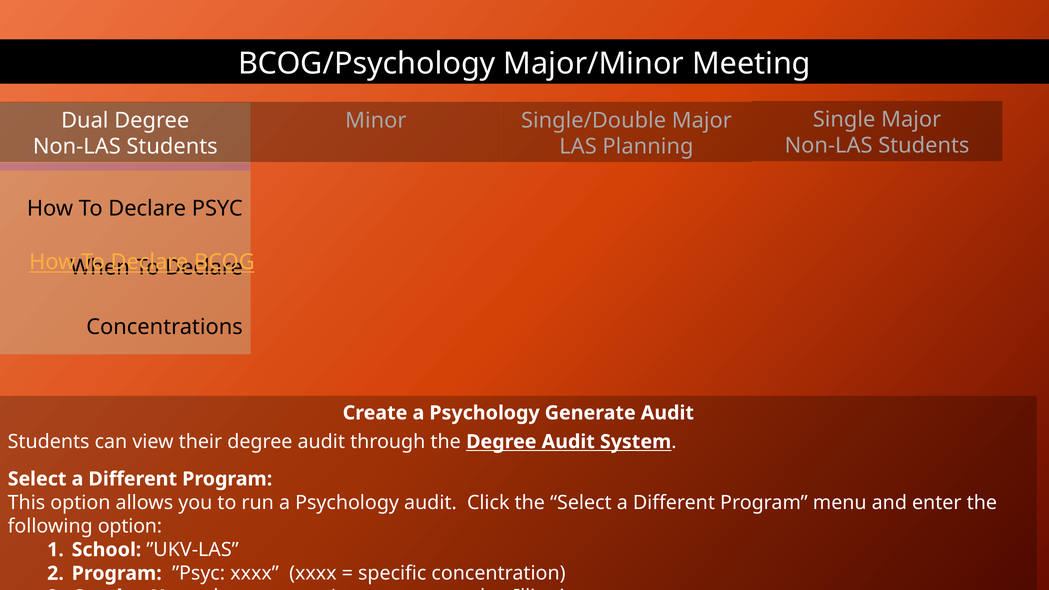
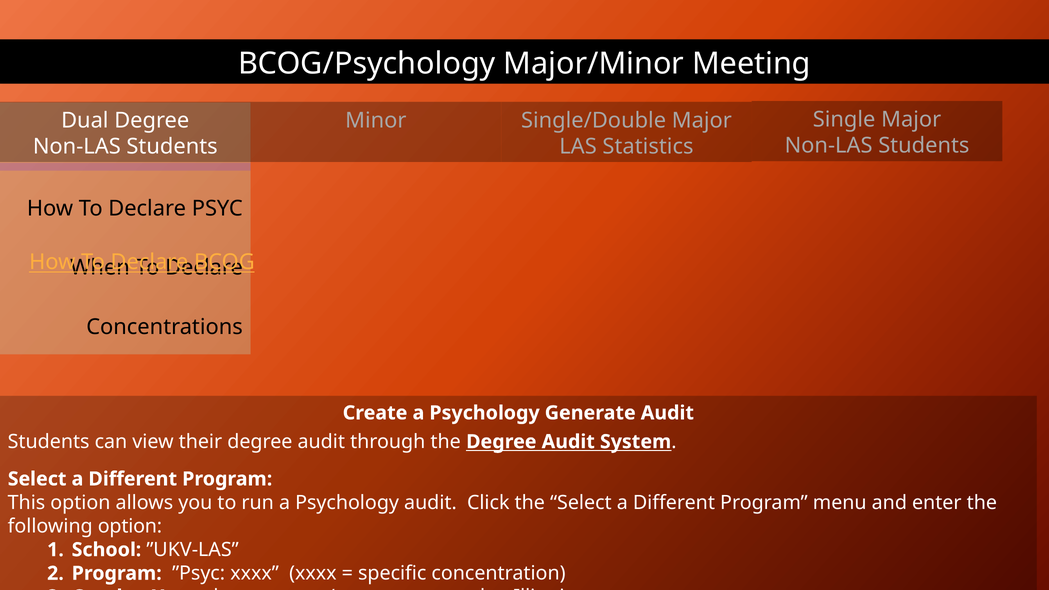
Planning: Planning -> Statistics
